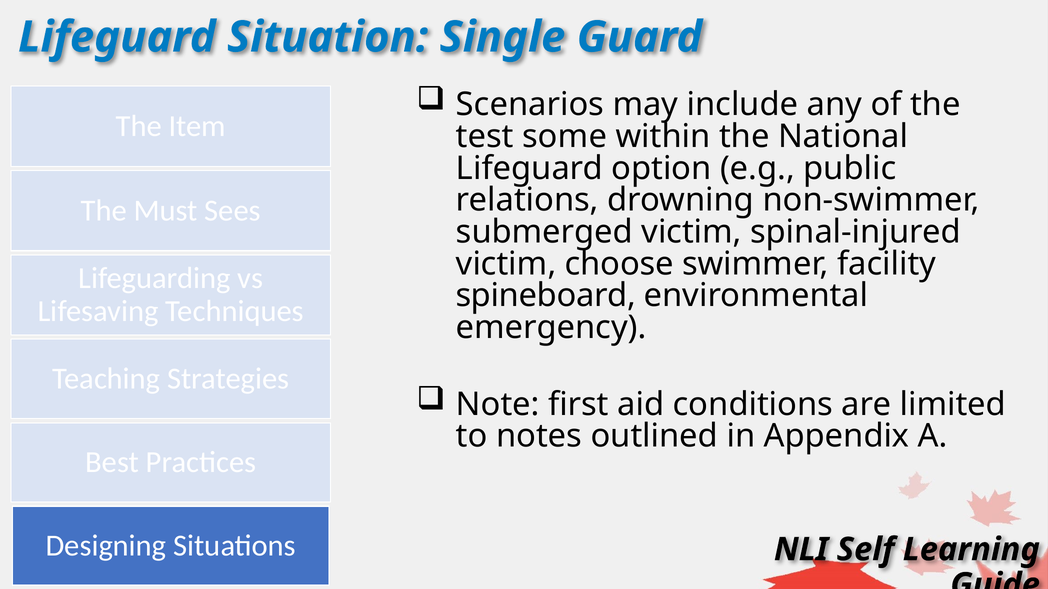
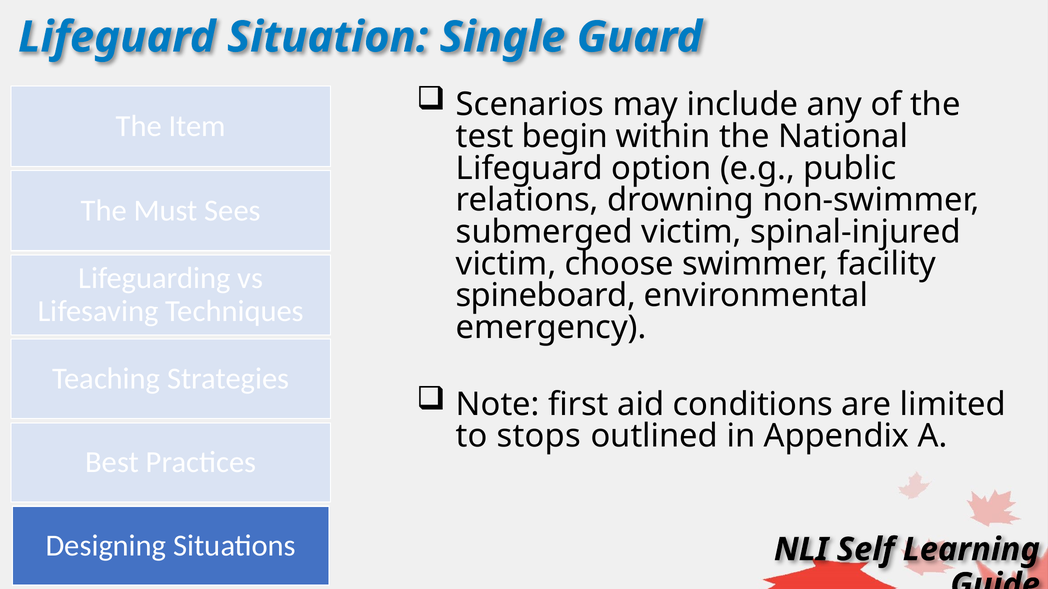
some: some -> begin
notes: notes -> stops
